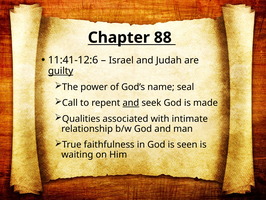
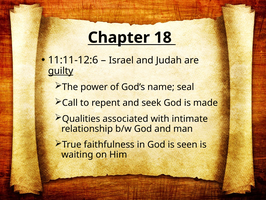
88: 88 -> 18
11:41-12:6: 11:41-12:6 -> 11:11-12:6
and at (131, 103) underline: present -> none
